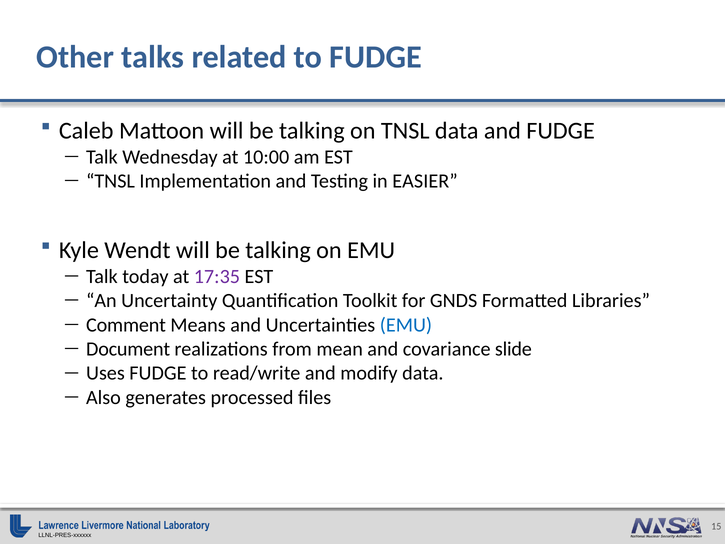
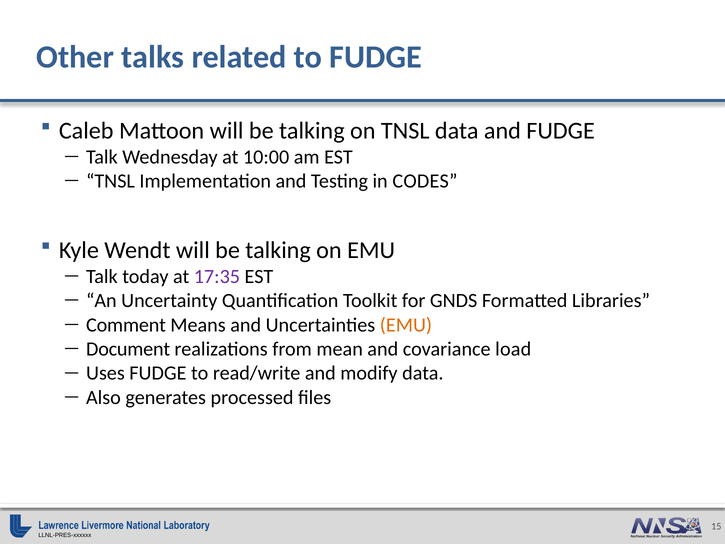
EASIER: EASIER -> CODES
EMU at (406, 325) colour: blue -> orange
slide: slide -> load
